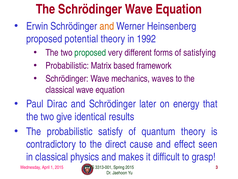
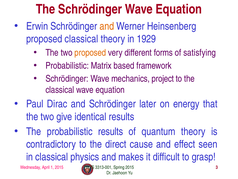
proposed potential: potential -> classical
1992: 1992 -> 1929
proposed at (90, 52) colour: green -> orange
waves: waves -> project
probabilistic satisfy: satisfy -> results
